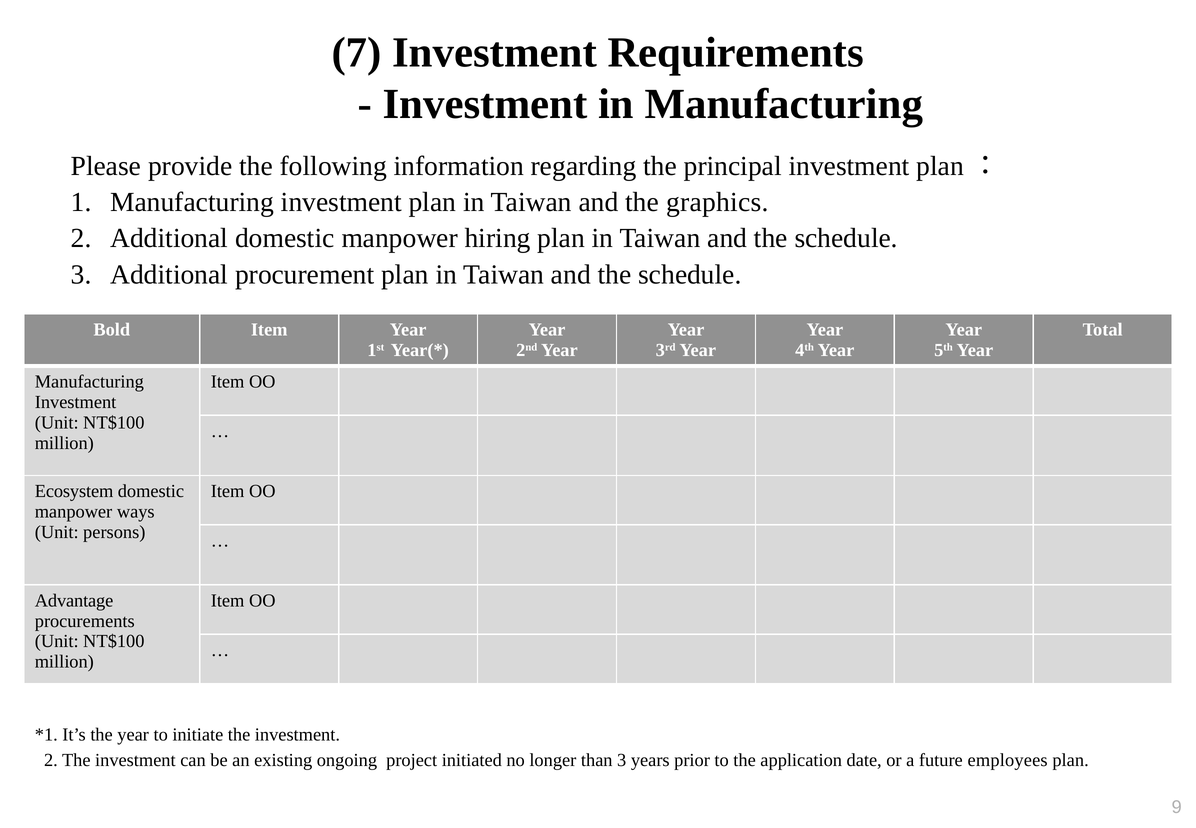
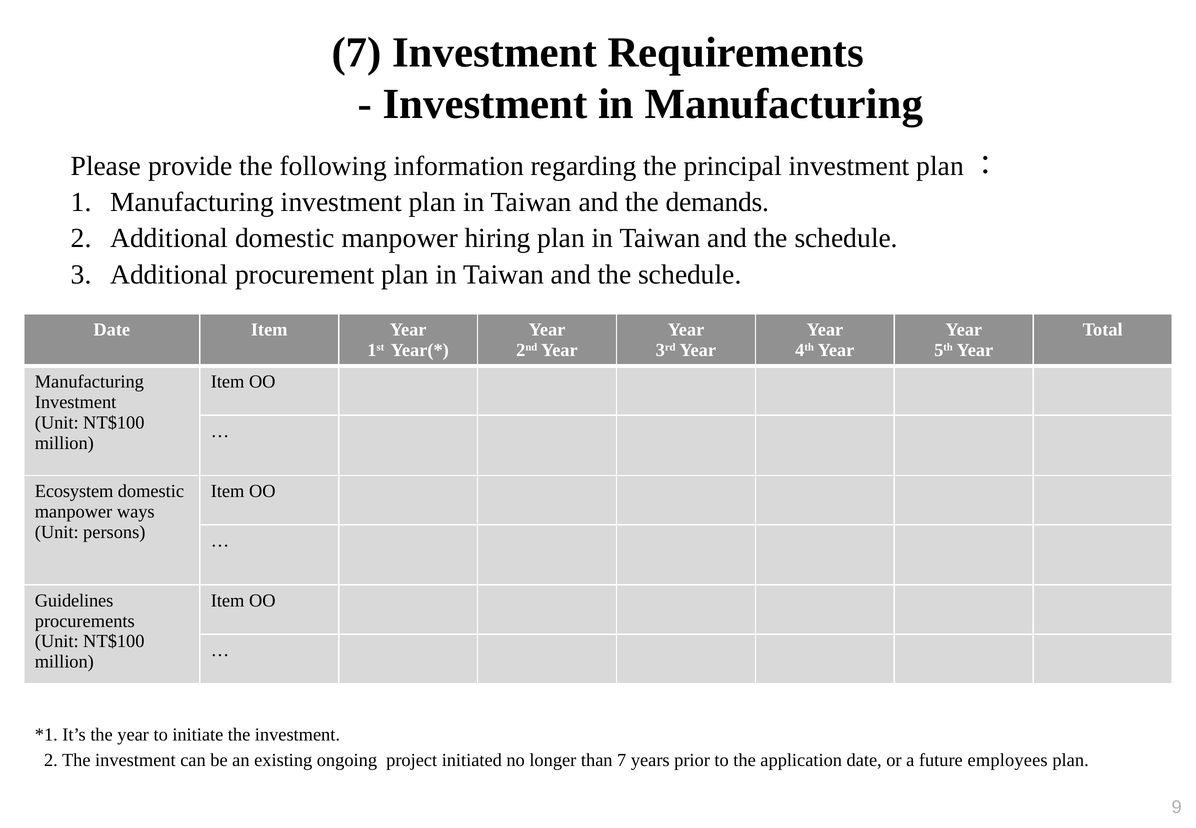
graphics: graphics -> demands
Bold at (112, 330): Bold -> Date
Advantage: Advantage -> Guidelines
than 3: 3 -> 7
